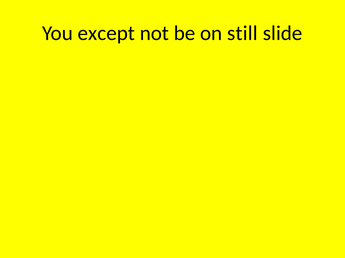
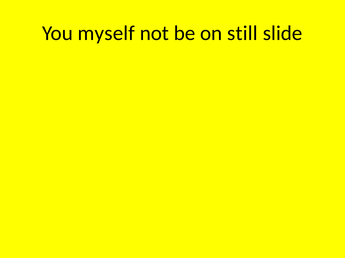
except: except -> myself
